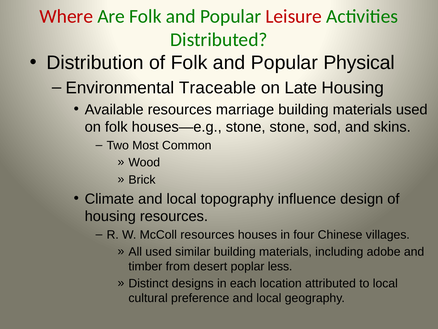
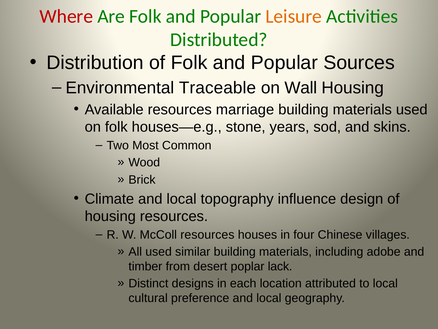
Leisure colour: red -> orange
Physical: Physical -> Sources
Late: Late -> Wall
stone stone: stone -> years
less: less -> lack
